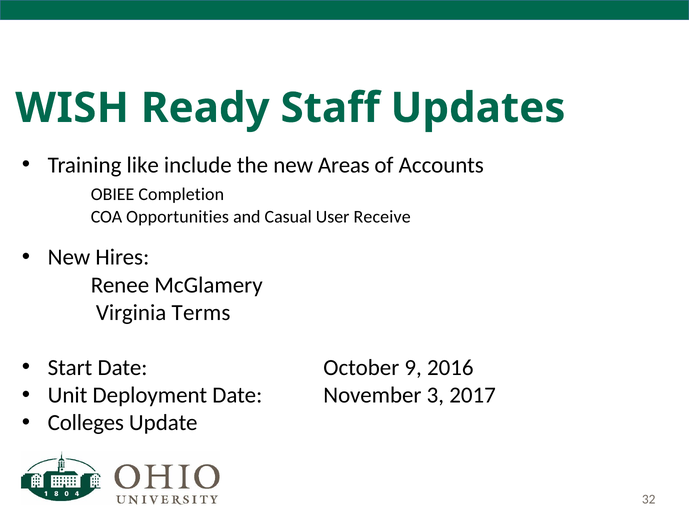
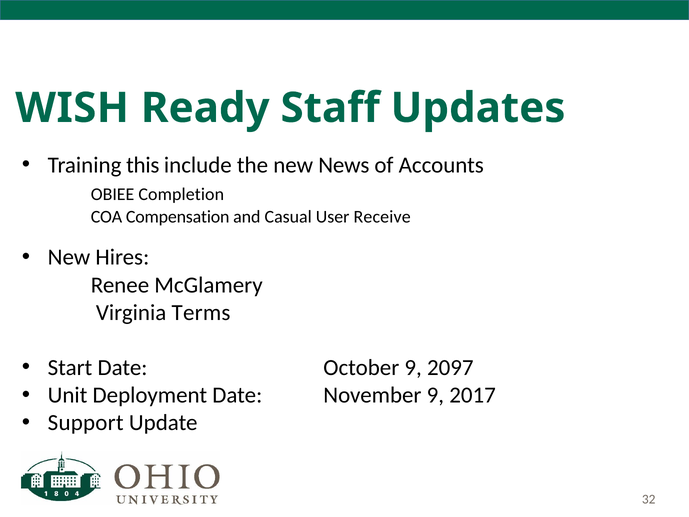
like: like -> this
Areas: Areas -> News
Opportunities: Opportunities -> Compensation
2016: 2016 -> 2097
November 3: 3 -> 9
Colleges: Colleges -> Support
